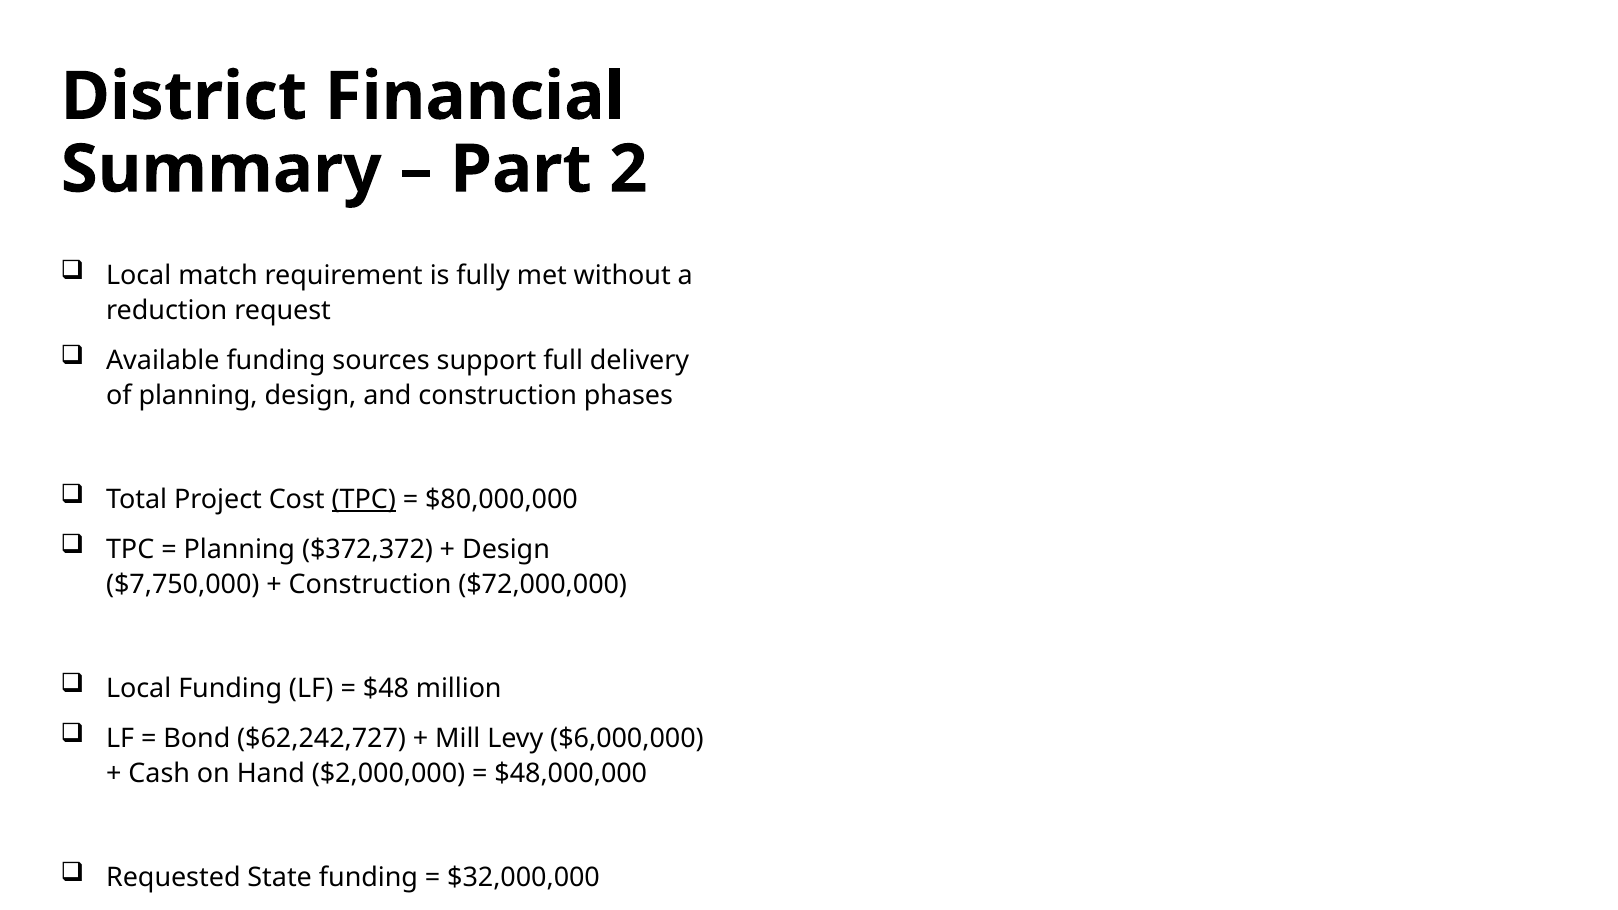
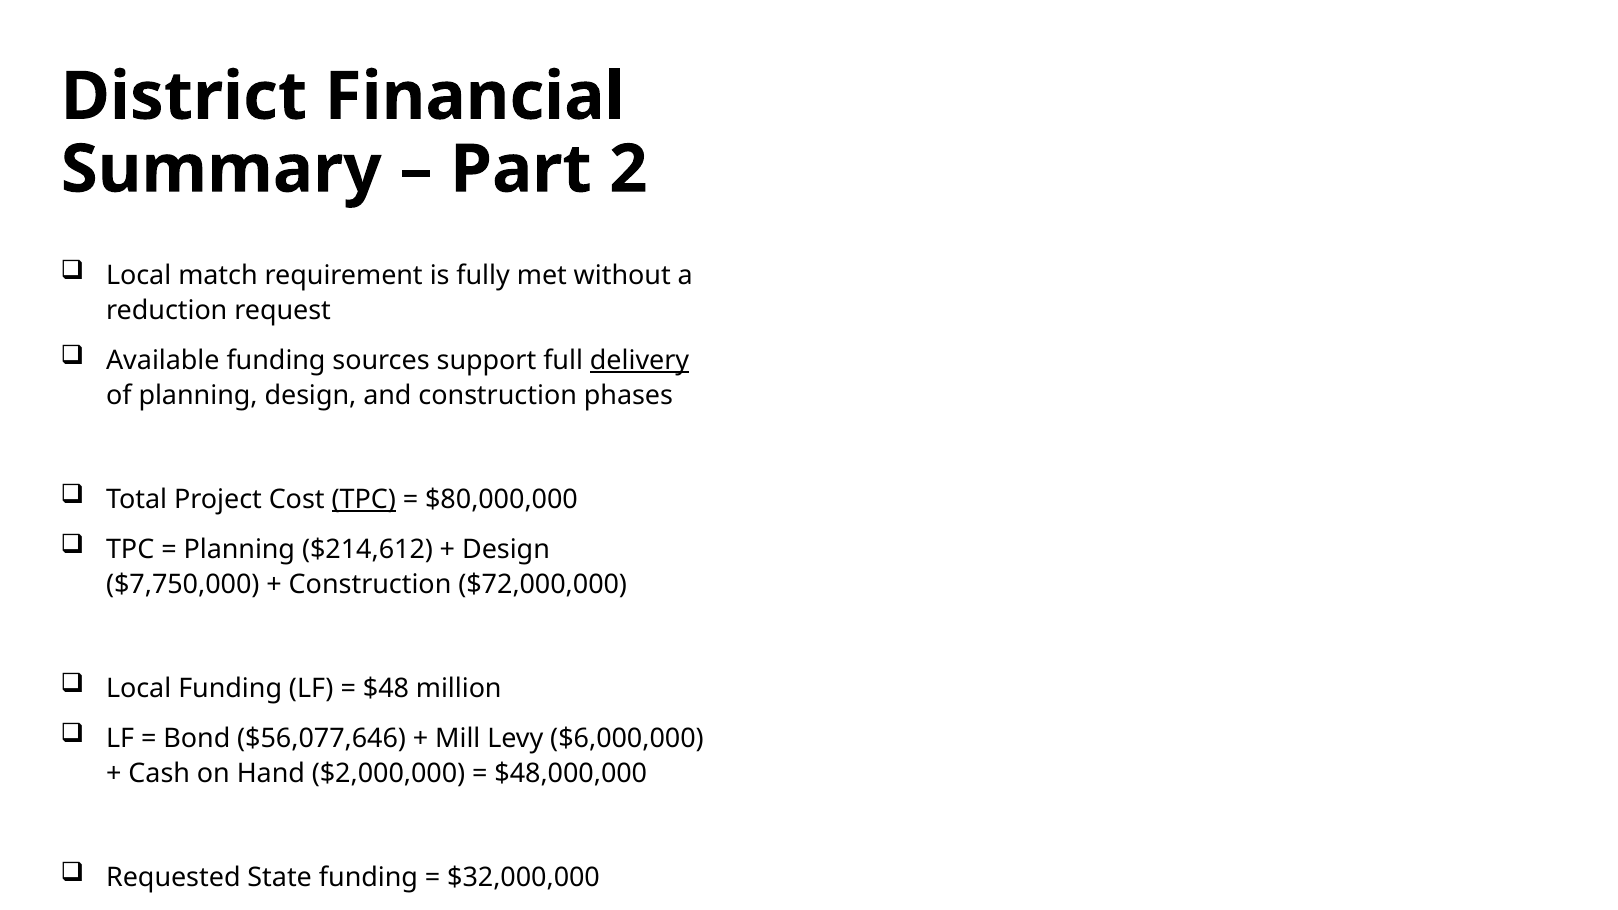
delivery underline: none -> present
$372,372: $372,372 -> $214,612
$62,242,727: $62,242,727 -> $56,077,646
